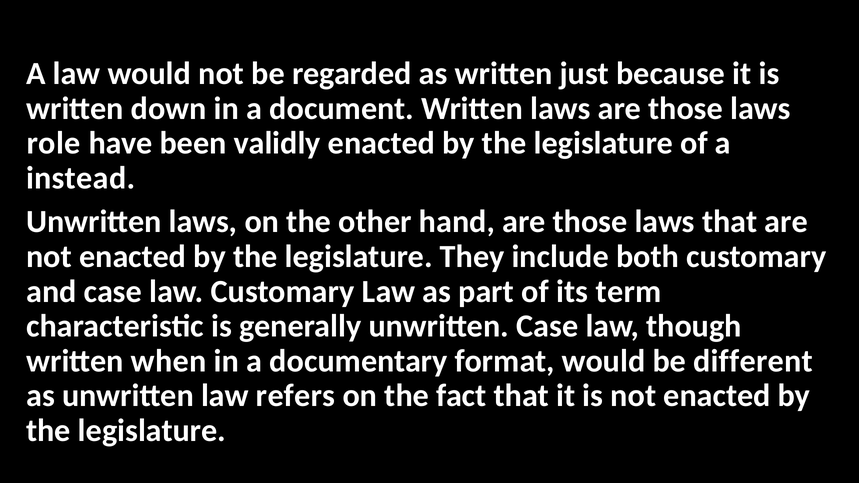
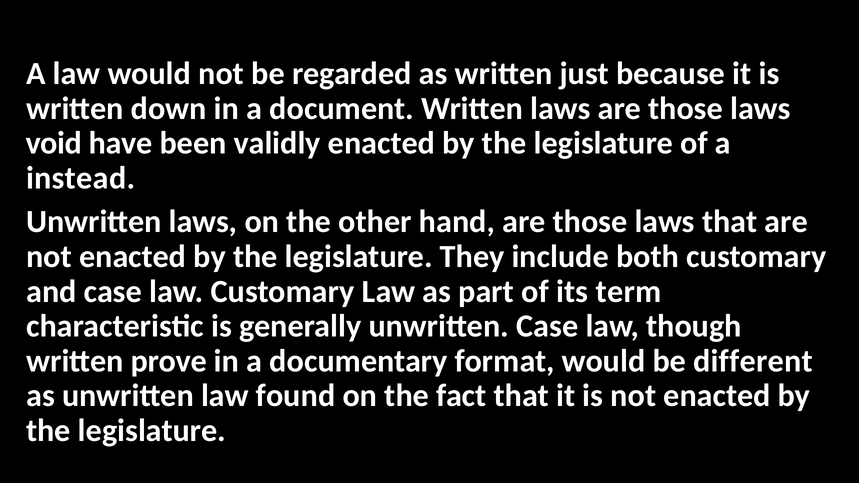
role: role -> void
when: when -> prove
refers: refers -> found
